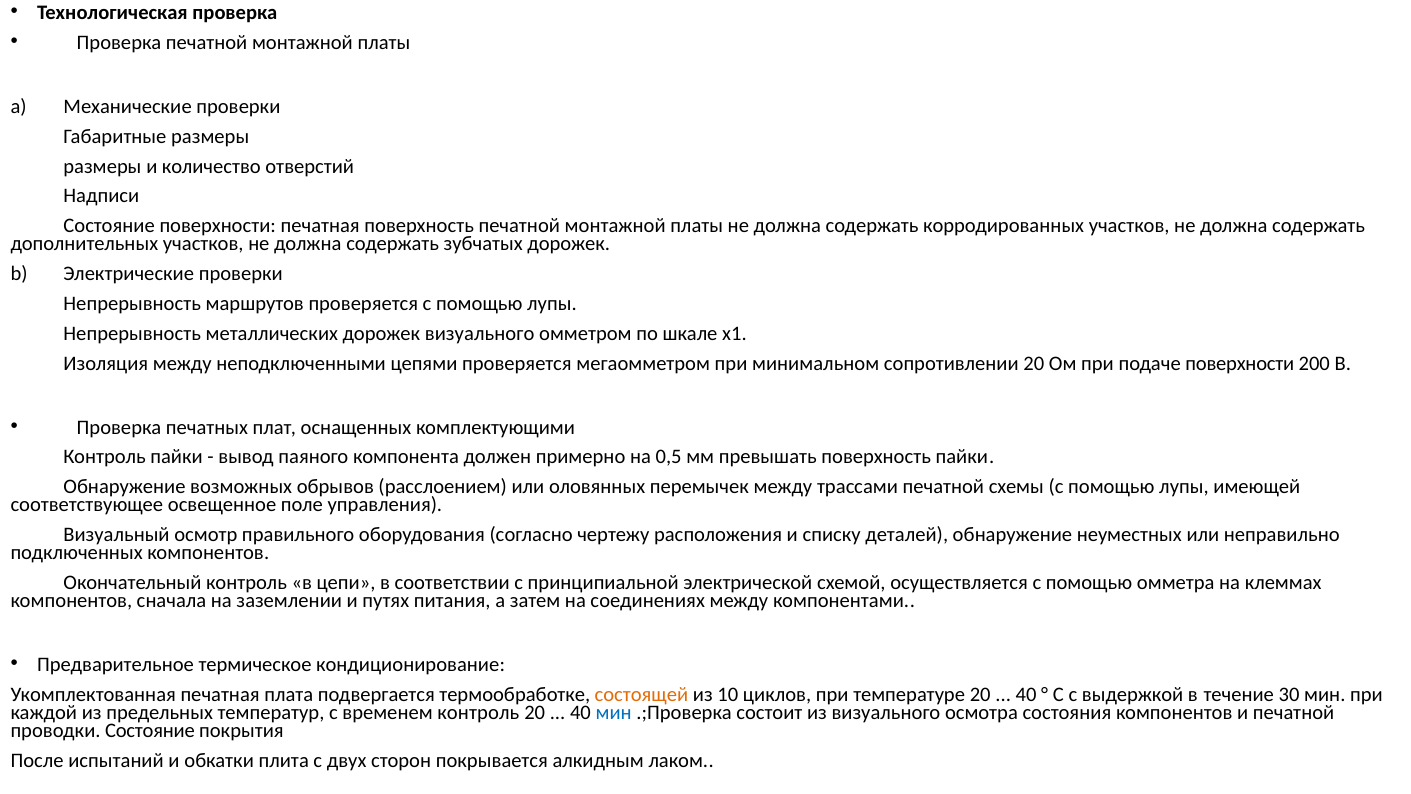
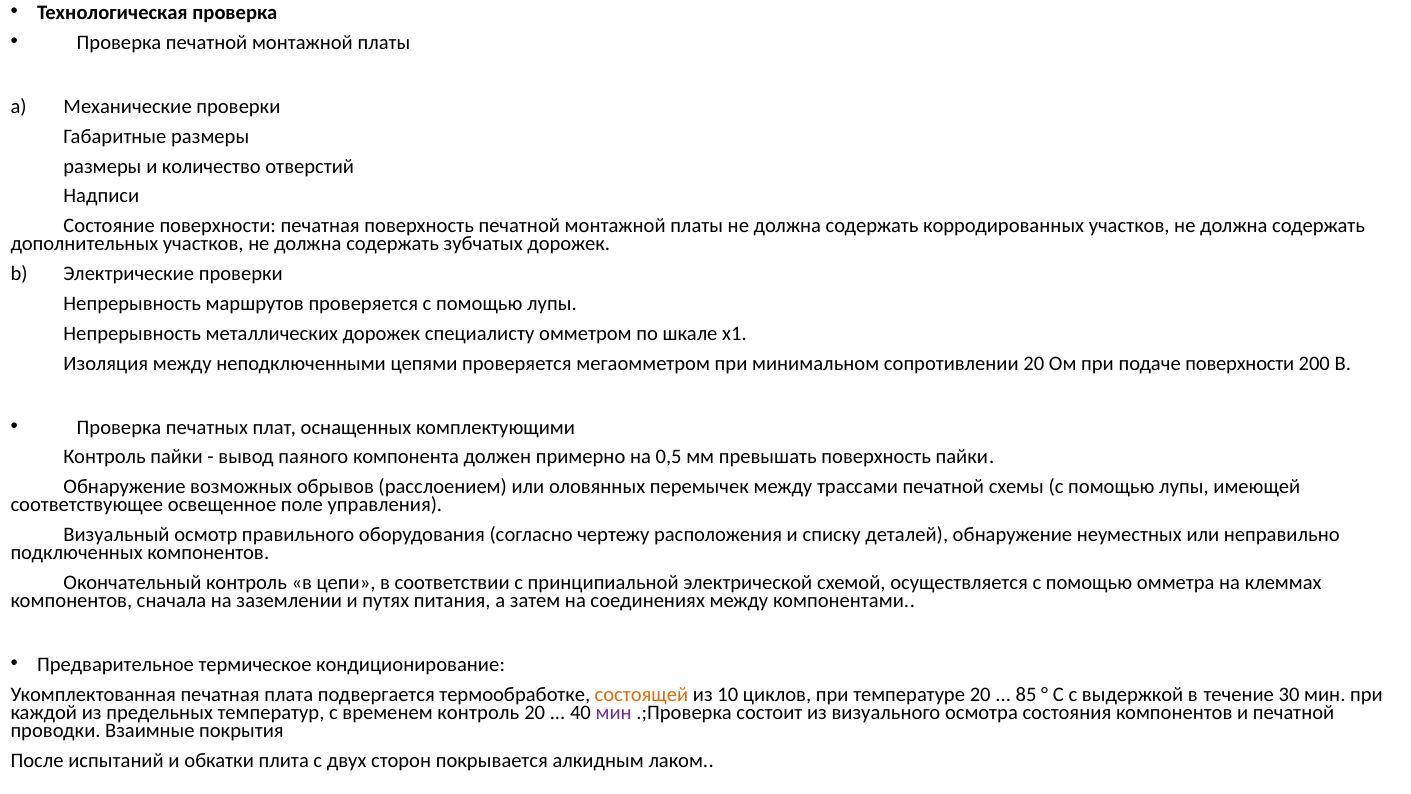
дорожек визуального: визуального -> специалисту
40 at (1026, 694): 40 -> 85
мин at (614, 712) colour: blue -> purple
проводки Состояние: Состояние -> Взаимные
